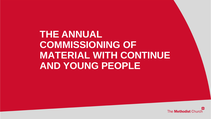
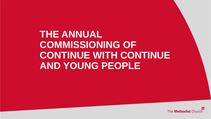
MATERIAL at (65, 55): MATERIAL -> CONTINUE
